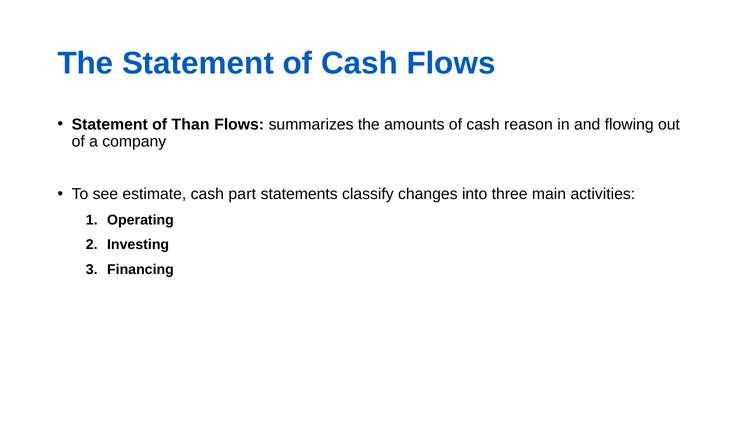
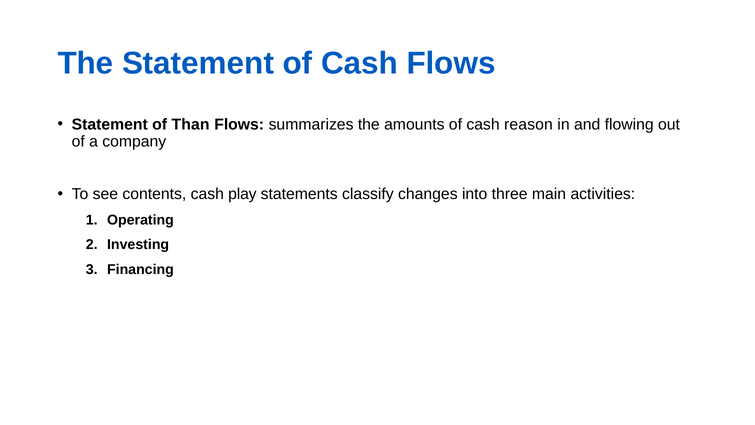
estimate: estimate -> contents
part: part -> play
